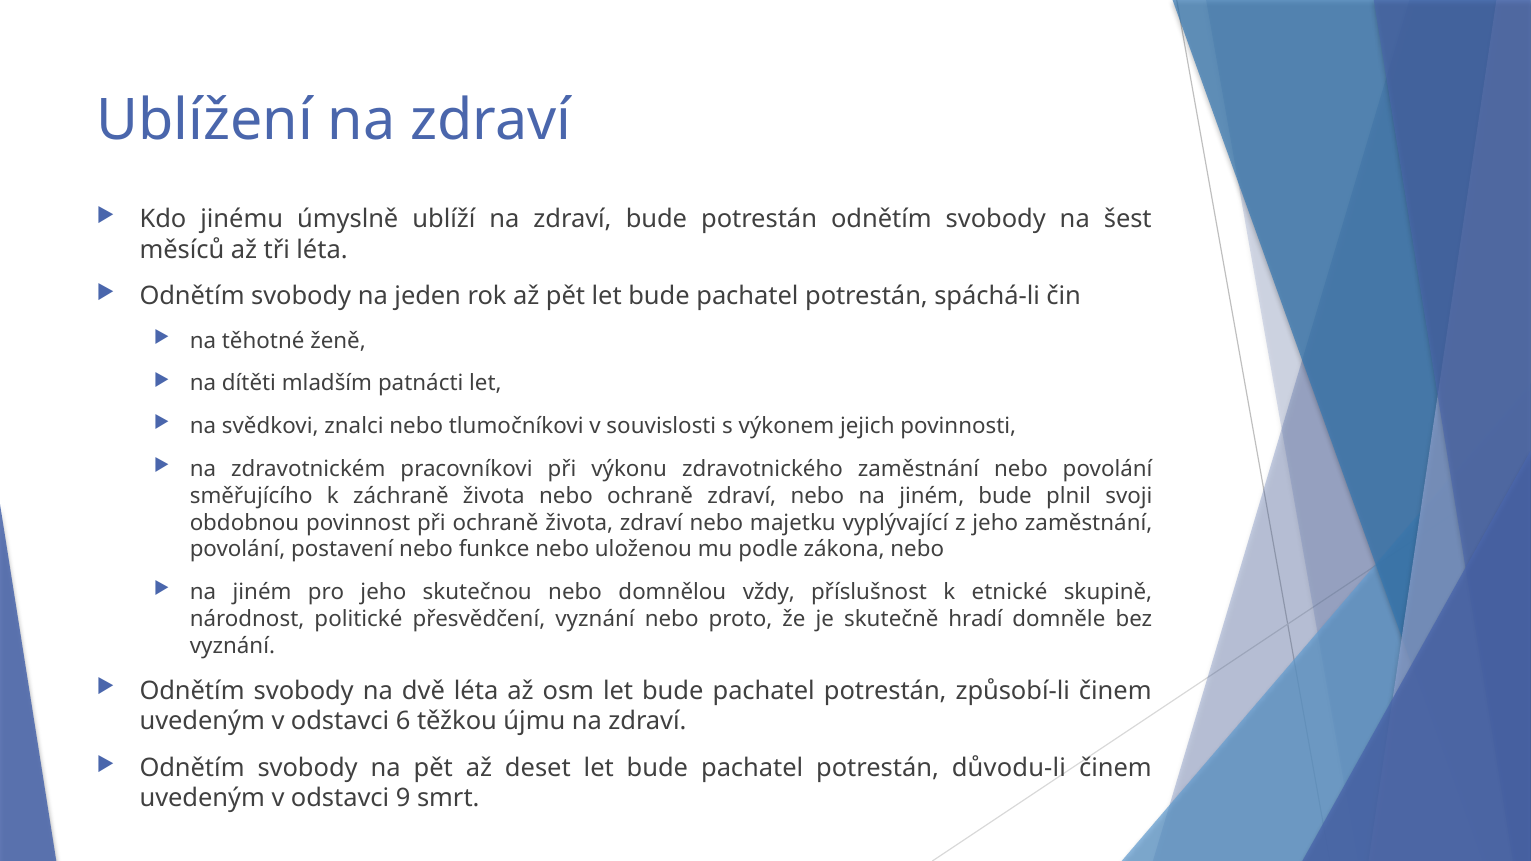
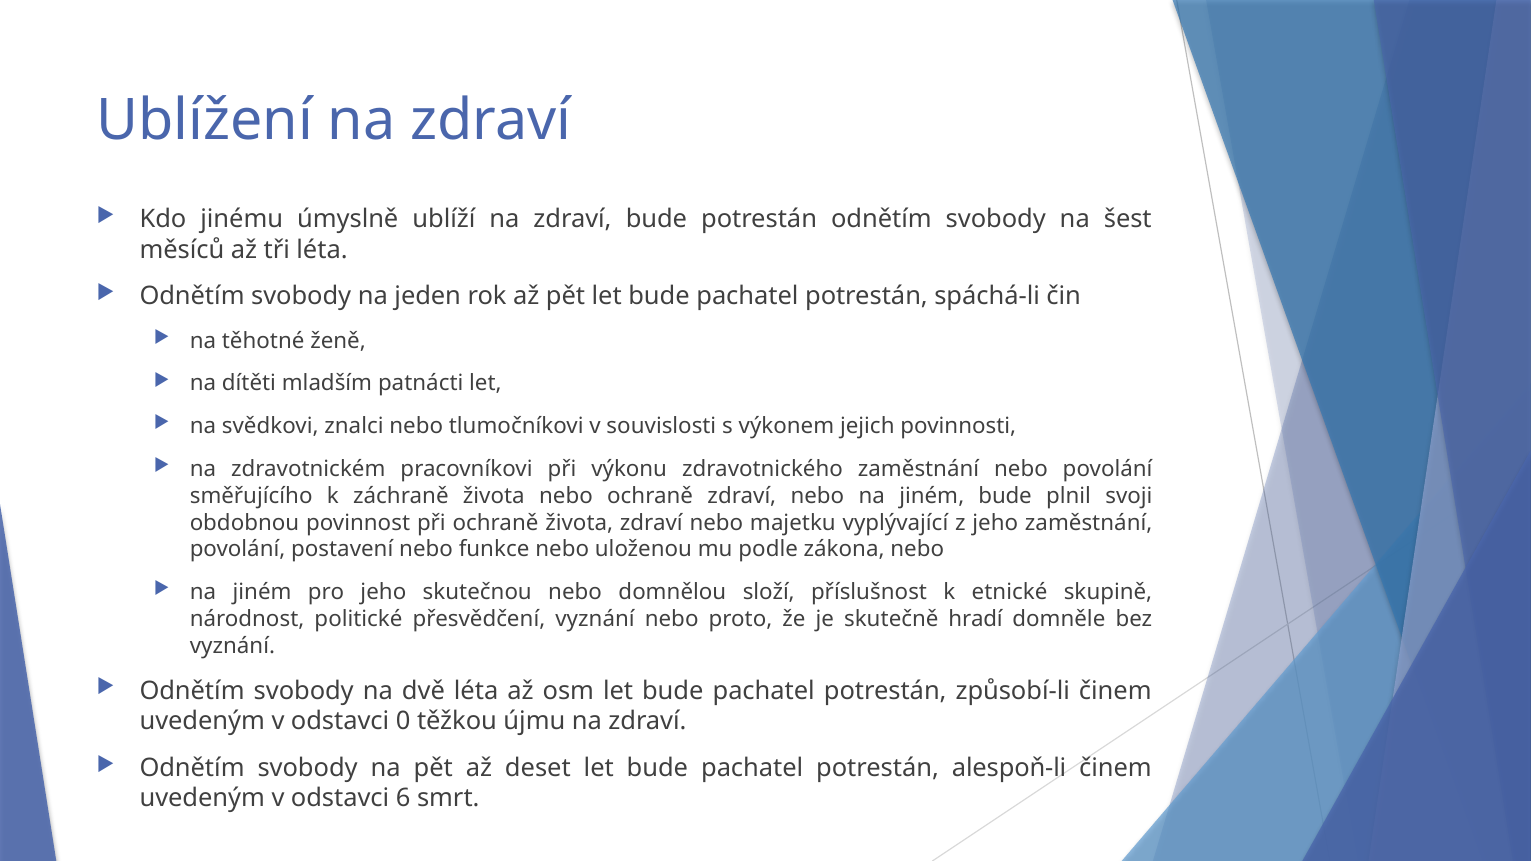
vždy: vždy -> složí
6: 6 -> 0
důvodu-li: důvodu-li -> alespoň-li
9: 9 -> 6
